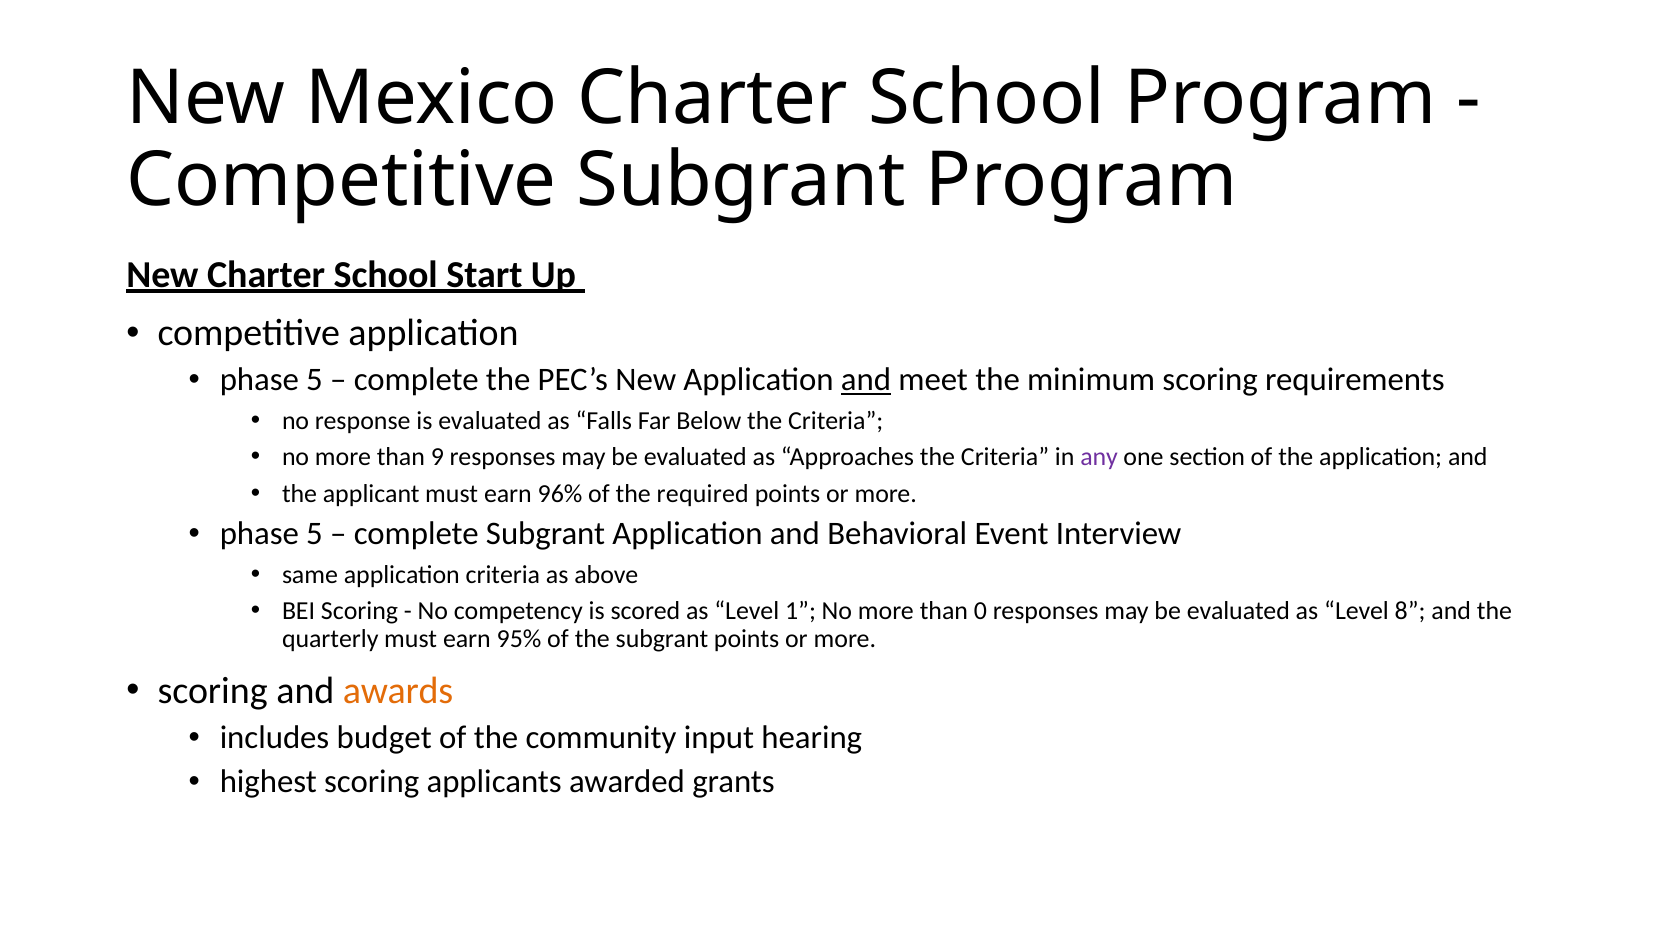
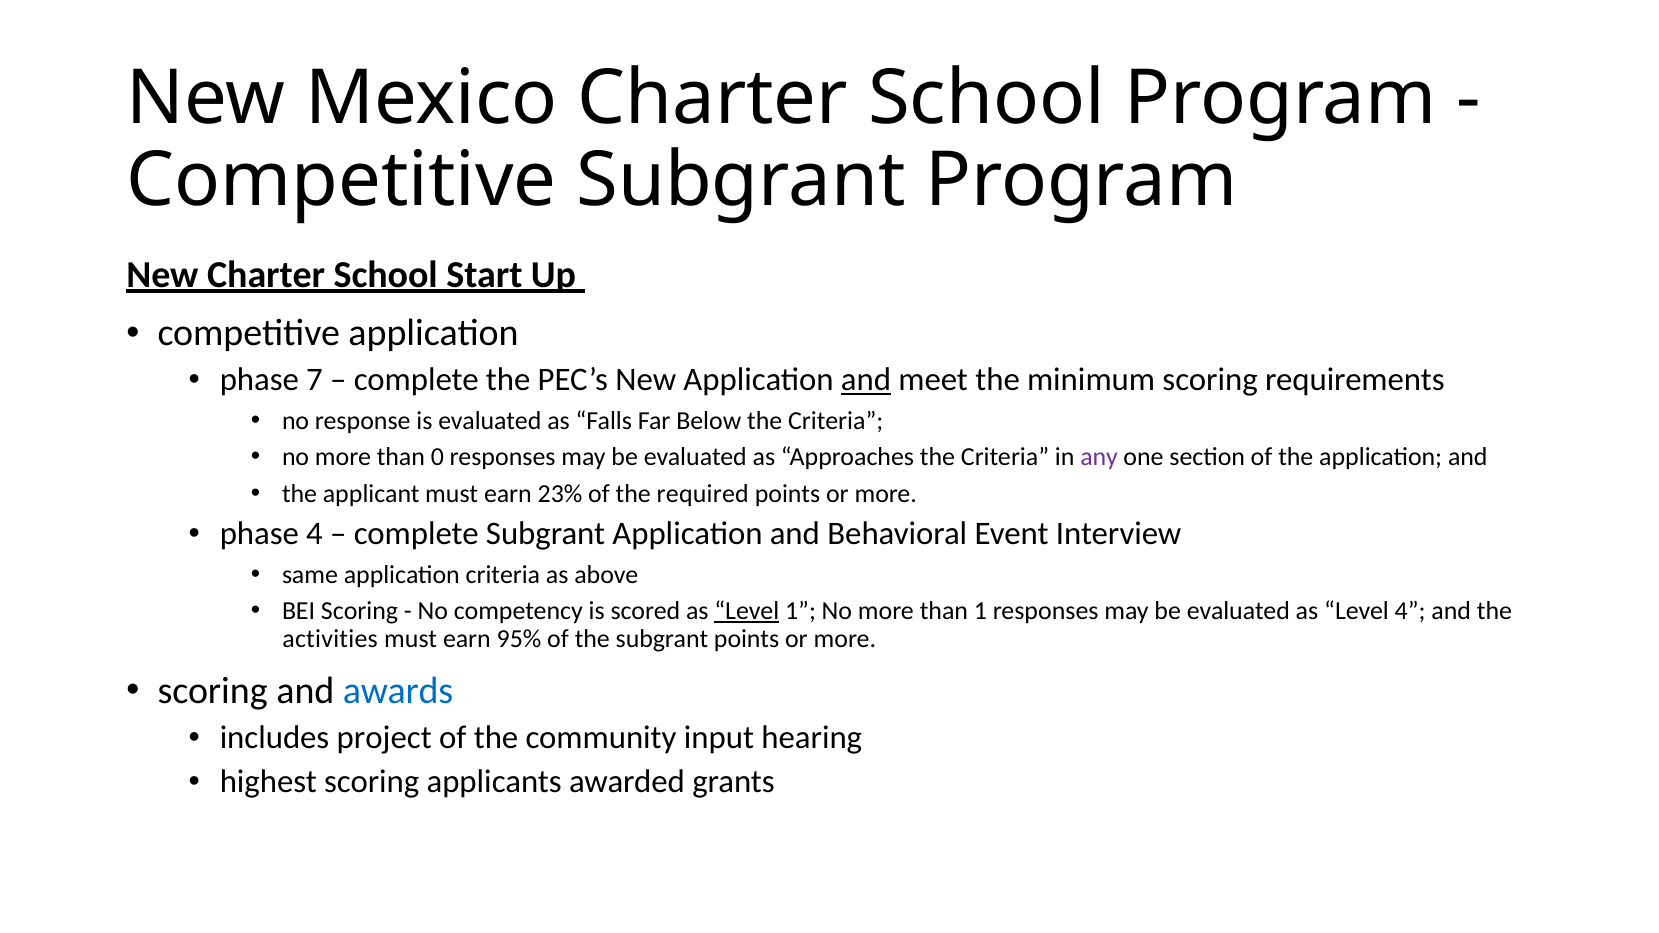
5 at (314, 380): 5 -> 7
9: 9 -> 0
96%: 96% -> 23%
5 at (314, 534): 5 -> 4
Level at (747, 611) underline: none -> present
than 0: 0 -> 1
Level 8: 8 -> 4
quarterly: quarterly -> activities
awards colour: orange -> blue
budget: budget -> project
